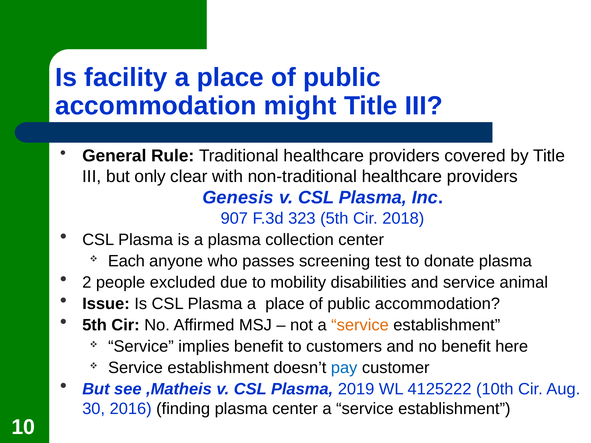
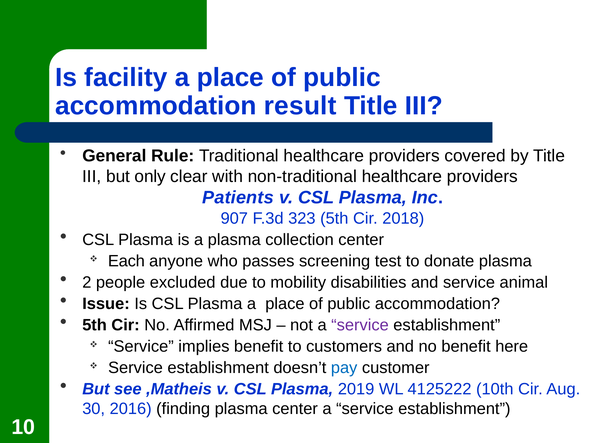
might: might -> result
Genesis: Genesis -> Patients
service at (360, 325) colour: orange -> purple
